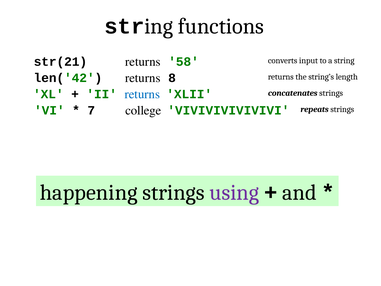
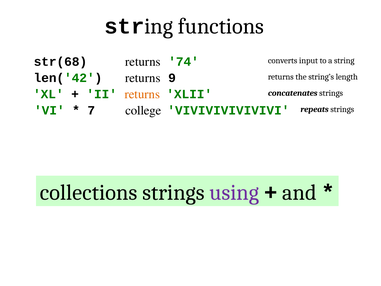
str(21: str(21 -> str(68
58: 58 -> 74
8: 8 -> 9
returns at (142, 94) colour: blue -> orange
happening: happening -> collections
